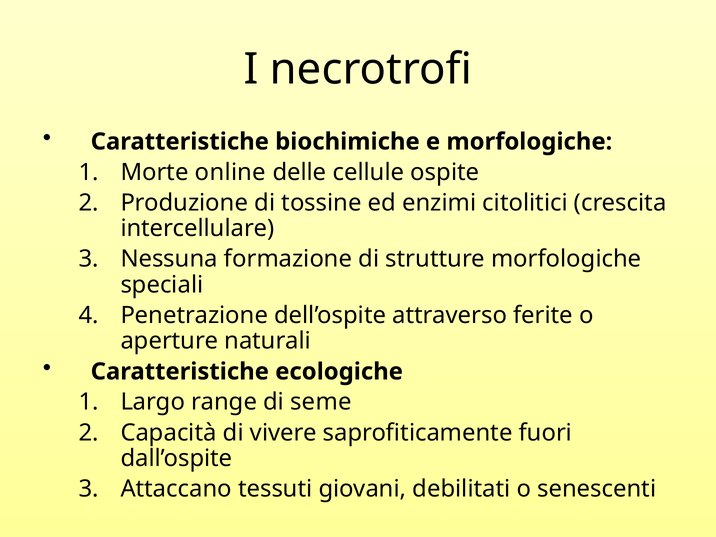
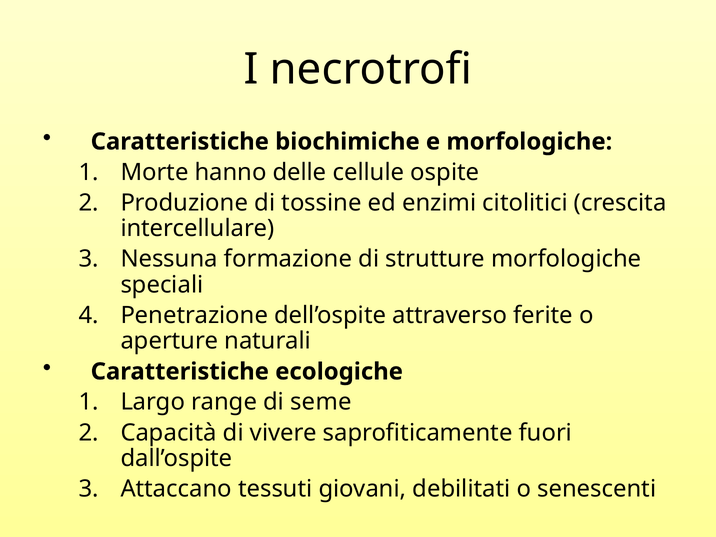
online: online -> hanno
